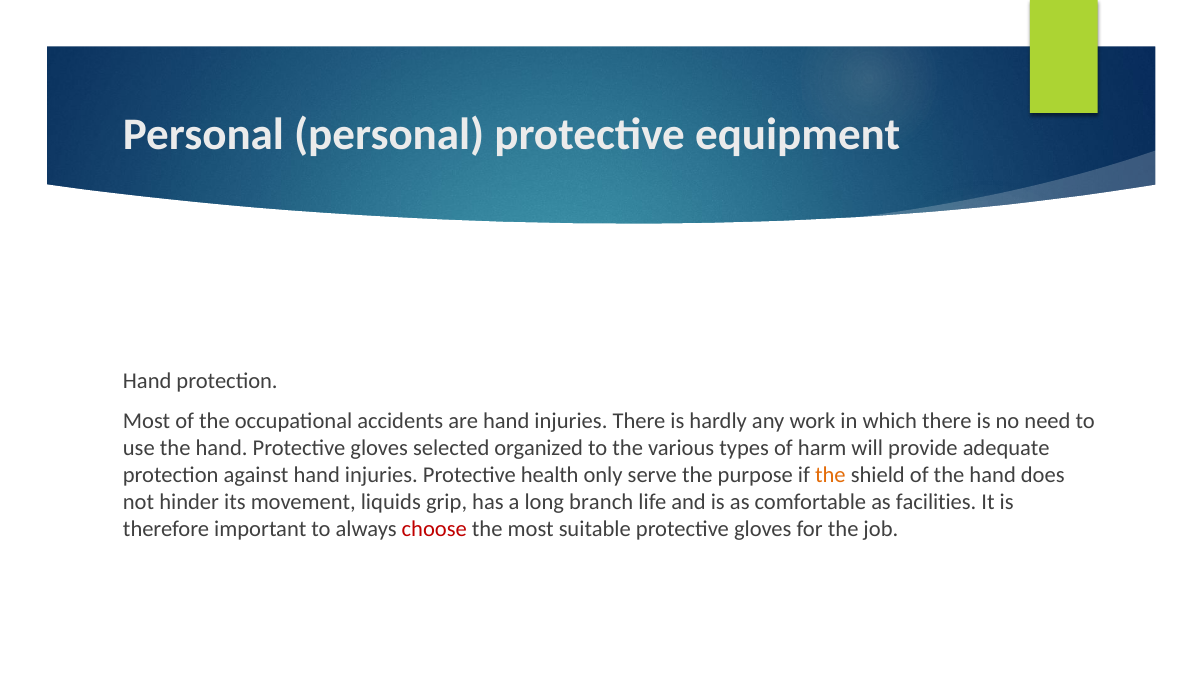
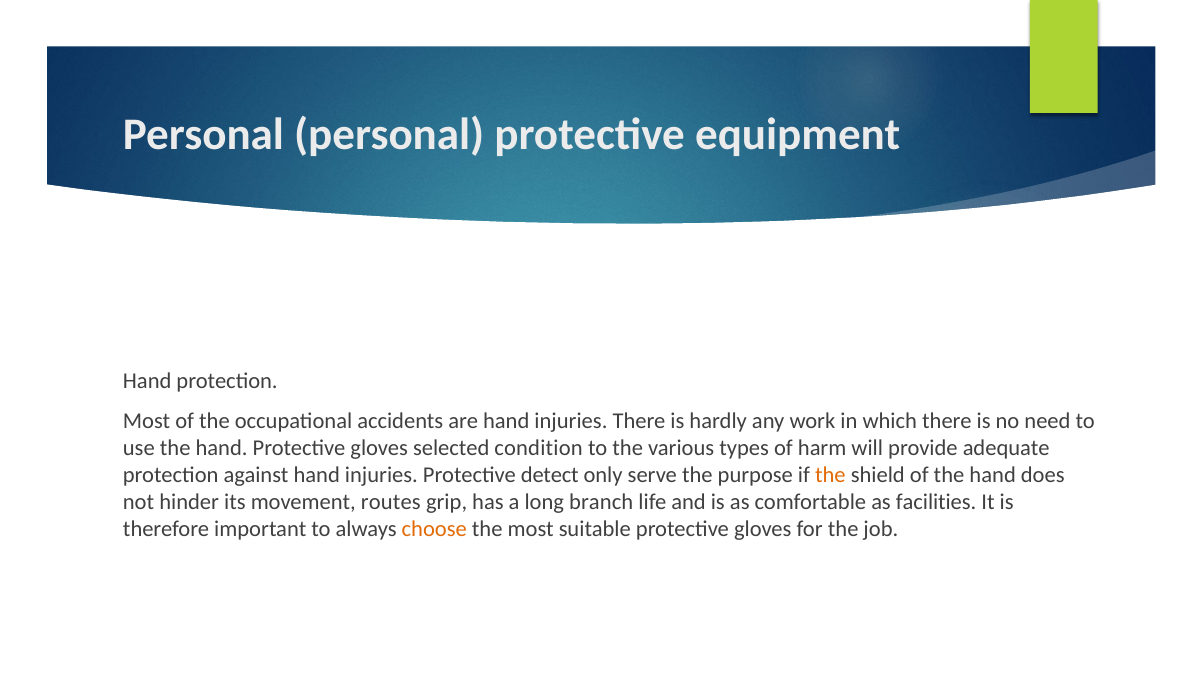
organized: organized -> condition
health: health -> detect
liquids: liquids -> routes
choose colour: red -> orange
